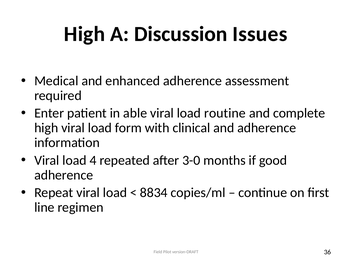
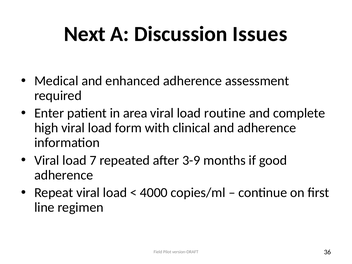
High at (85, 34): High -> Next
able: able -> area
4: 4 -> 7
3-0: 3-0 -> 3-9
8834: 8834 -> 4000
